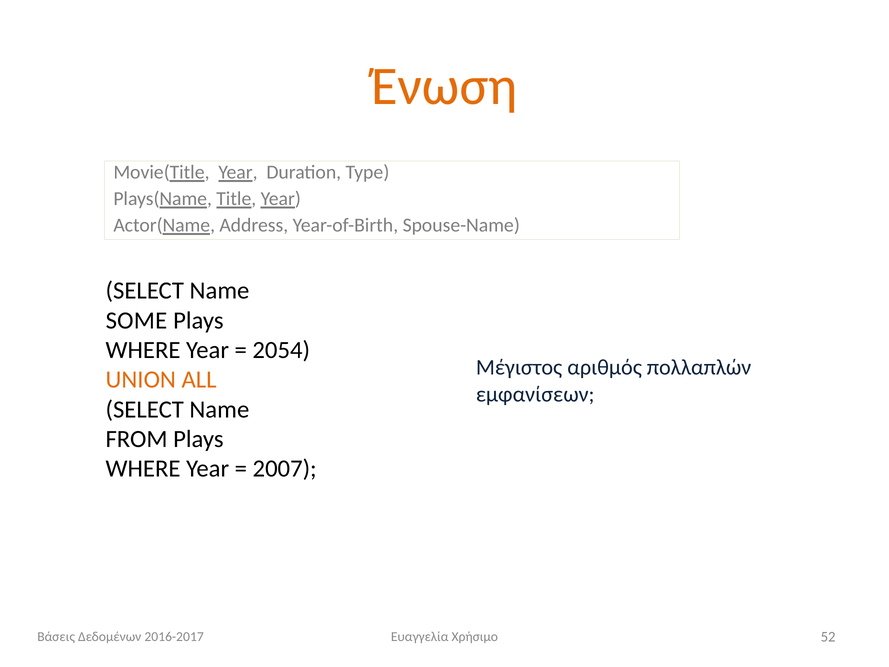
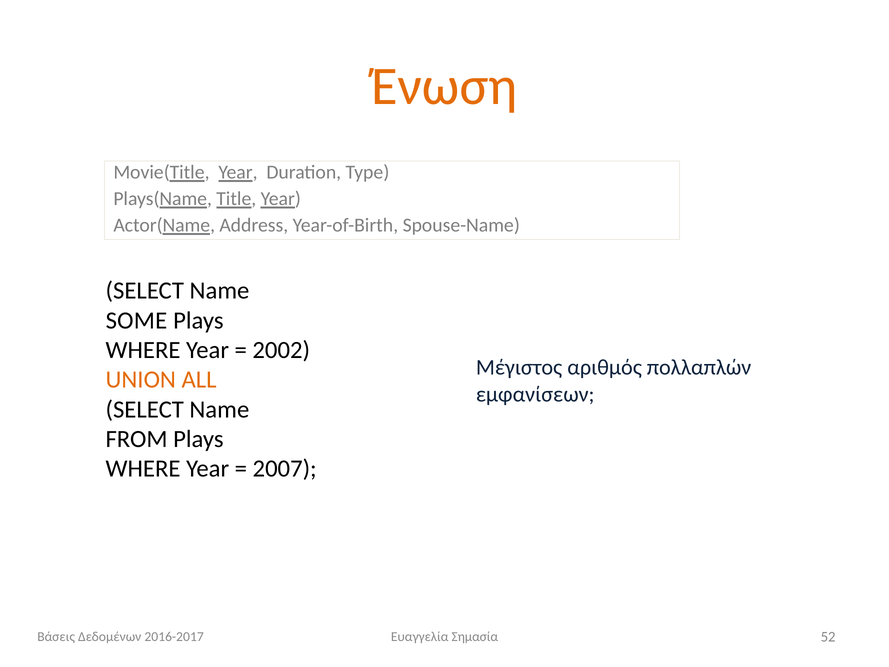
2054: 2054 -> 2002
Χρήσιμο: Χρήσιμο -> Σημασία
